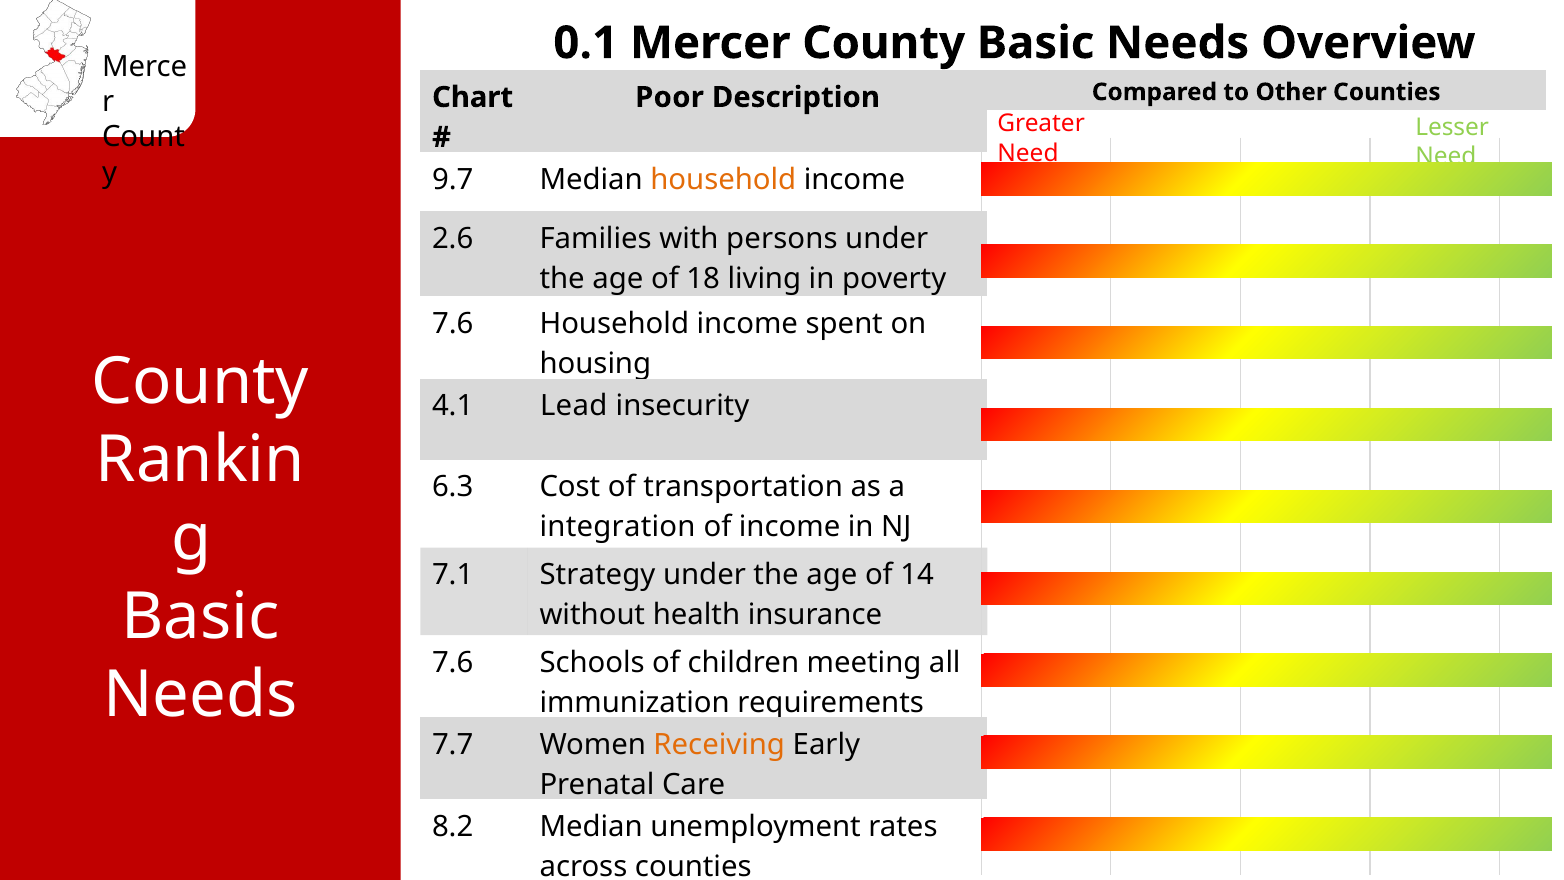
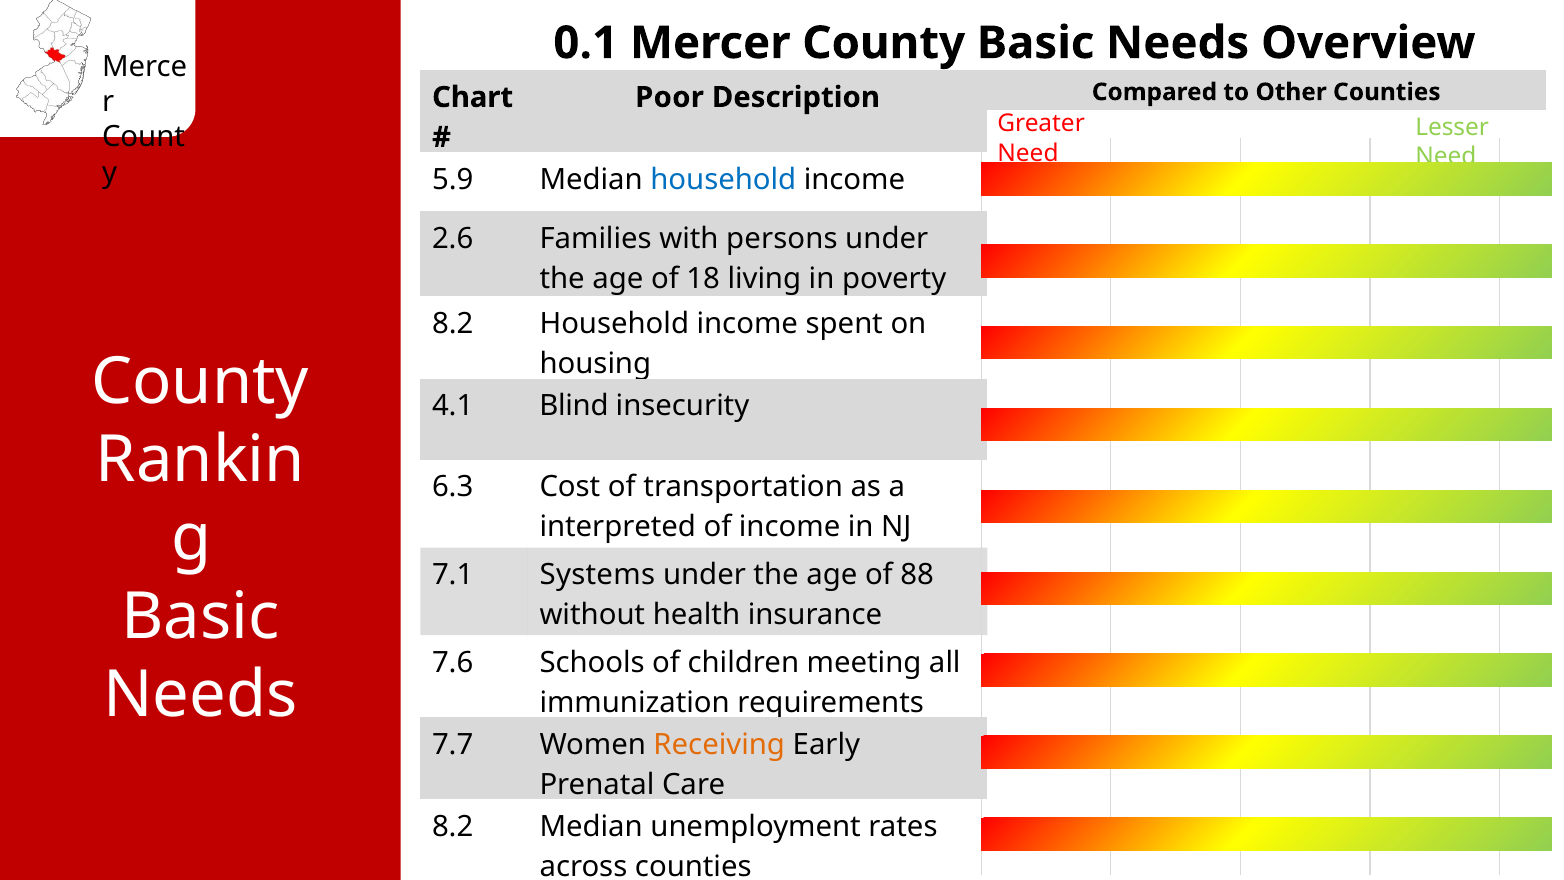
9.7: 9.7 -> 5.9
household at (723, 179) colour: orange -> blue
7.6 at (453, 324): 7.6 -> 8.2
Lead: Lead -> Blind
integration: integration -> interpreted
Strategy: Strategy -> Systems
14: 14 -> 88
